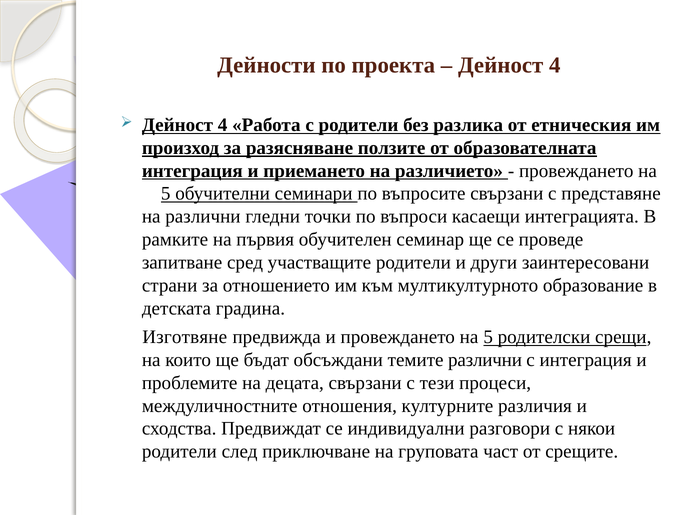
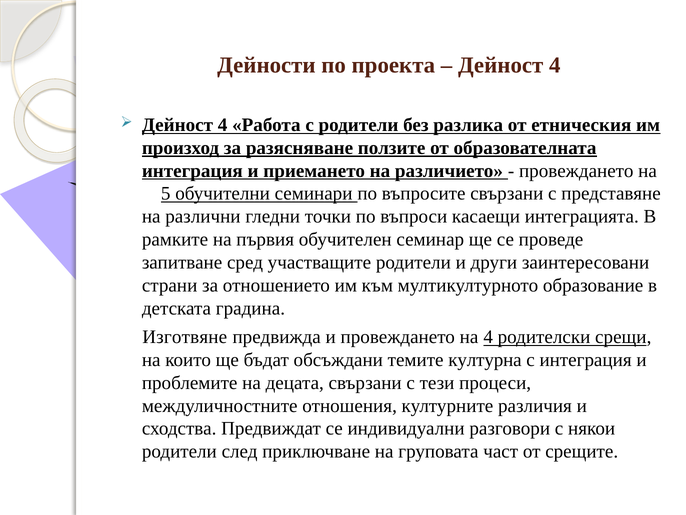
и провеждането на 5: 5 -> 4
темите различни: различни -> културна
